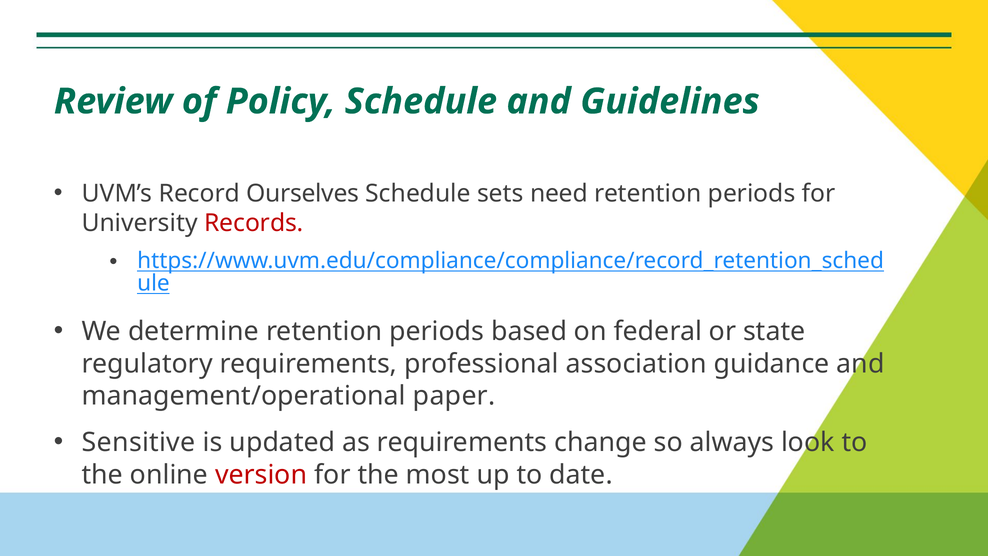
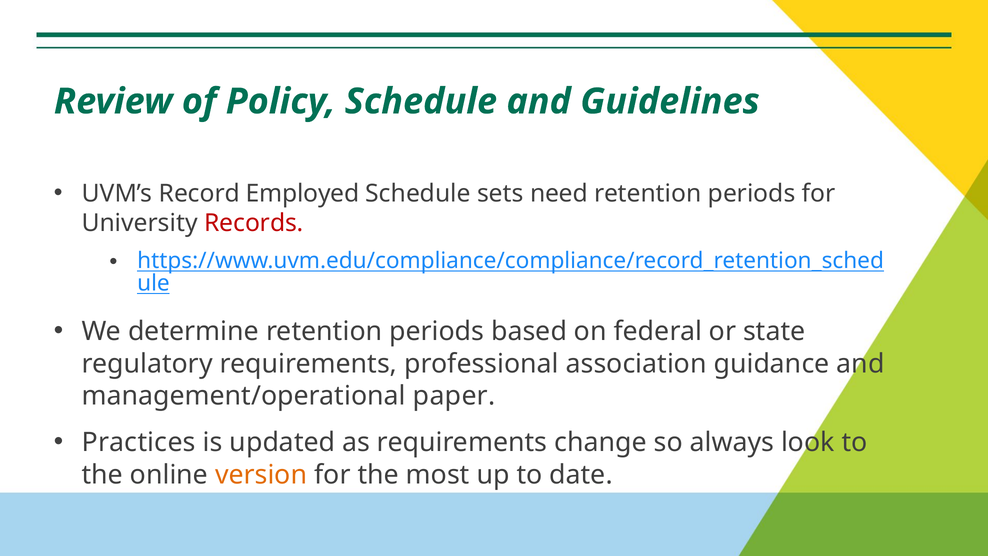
Ourselves: Ourselves -> Employed
Sensitive: Sensitive -> Practices
version colour: red -> orange
